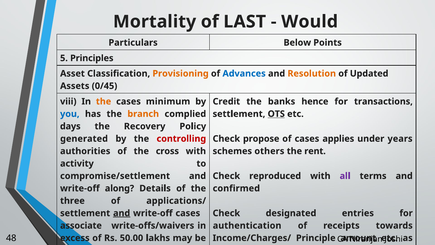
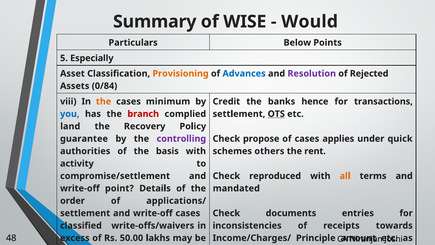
Mortality: Mortality -> Summary
LAST: LAST -> WISE
Principles: Principles -> Especially
Resolution colour: orange -> purple
Updated: Updated -> Rejected
0/45: 0/45 -> 0/84
branch colour: orange -> red
days: days -> land
generated: generated -> guarantee
controlling colour: red -> purple
years: years -> quick
cross: cross -> basis
all colour: purple -> orange
along: along -> point
confirmed: confirmed -> mandated
three: three -> order
and at (122, 213) underline: present -> none
designated: designated -> documents
associate: associate -> classified
authentication: authentication -> inconsistencies
